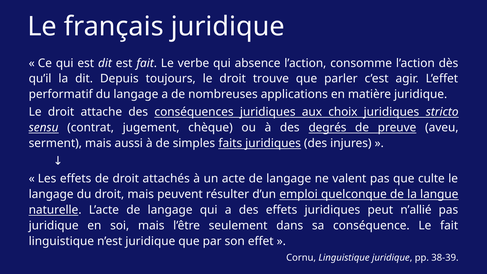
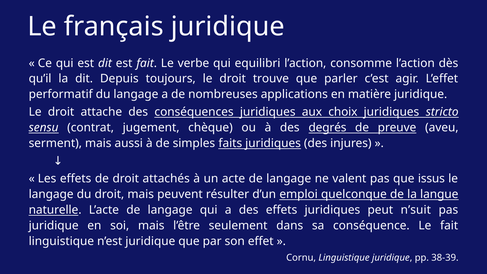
absence: absence -> equilibri
culte: culte -> issus
n’allié: n’allié -> n’suit
